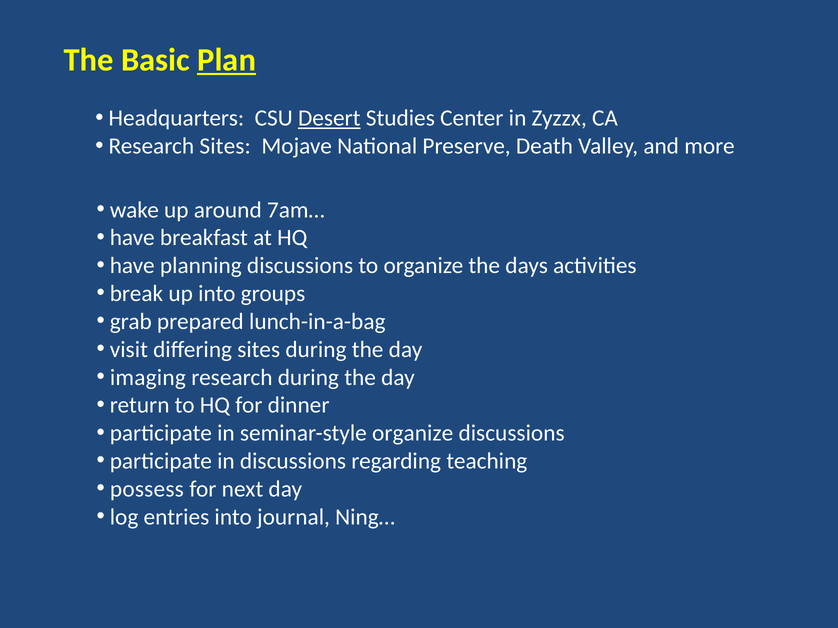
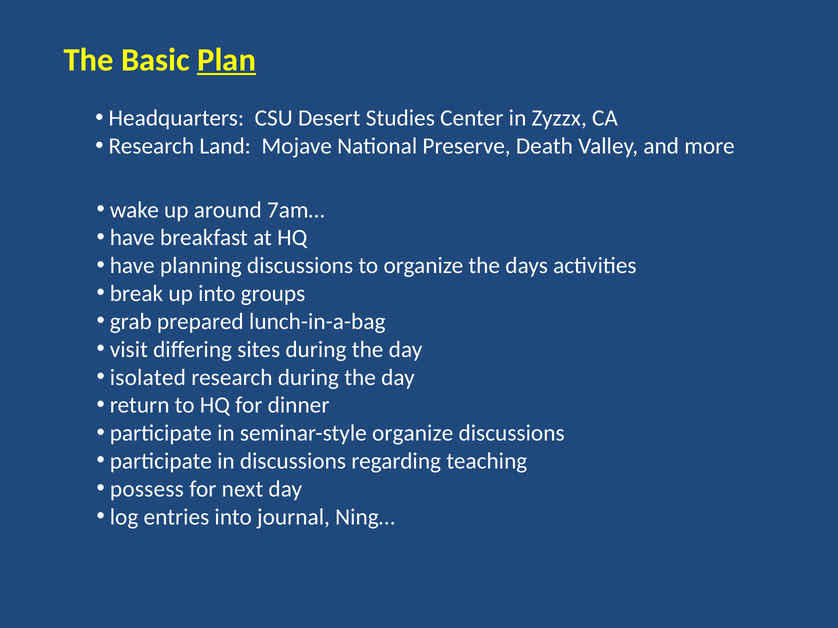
Desert underline: present -> none
Research Sites: Sites -> Land
imaging: imaging -> isolated
